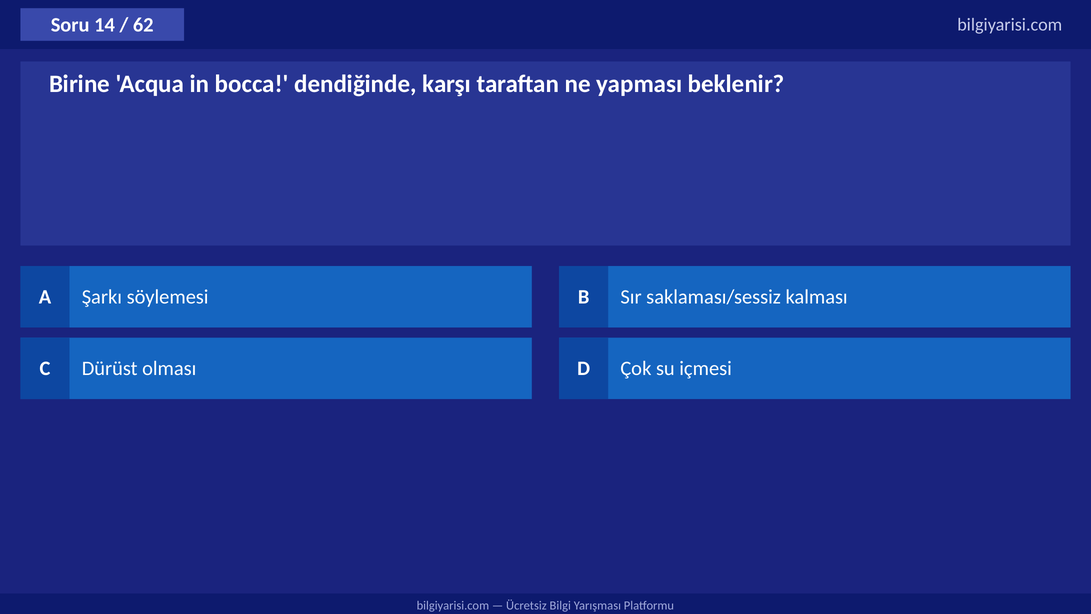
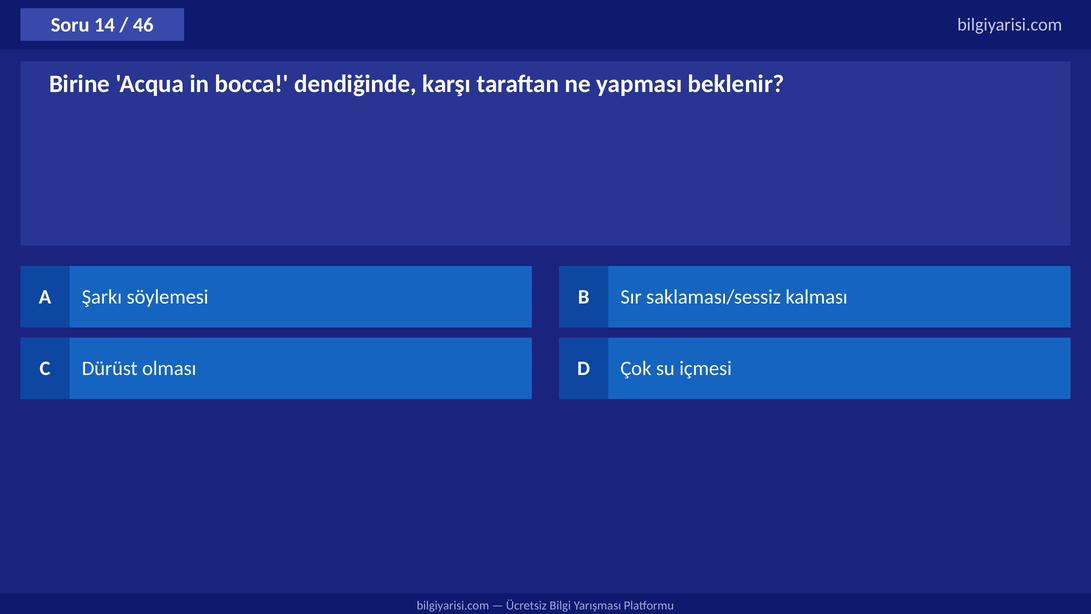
62: 62 -> 46
